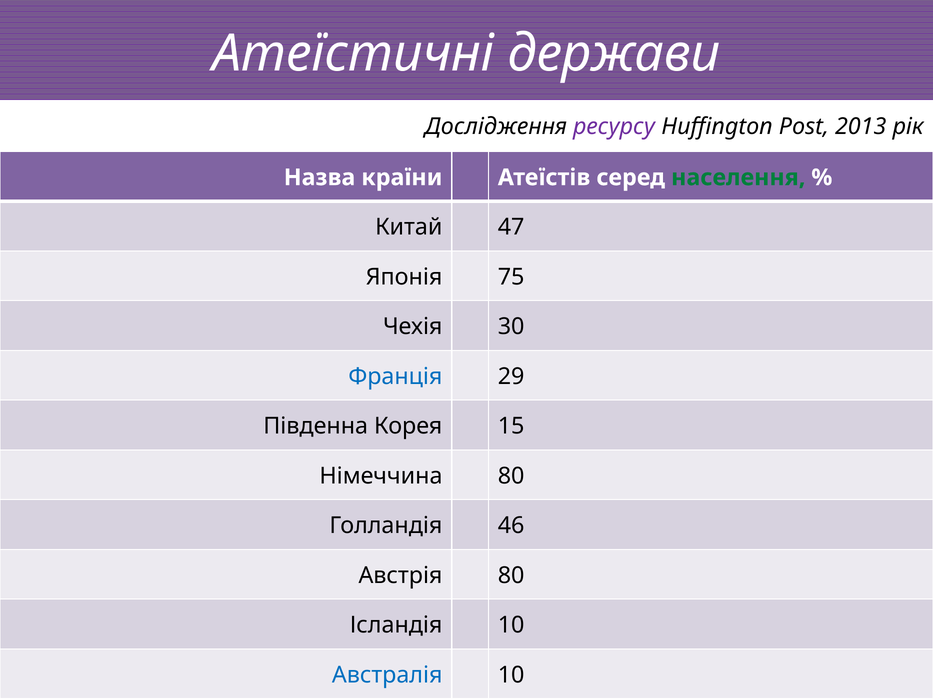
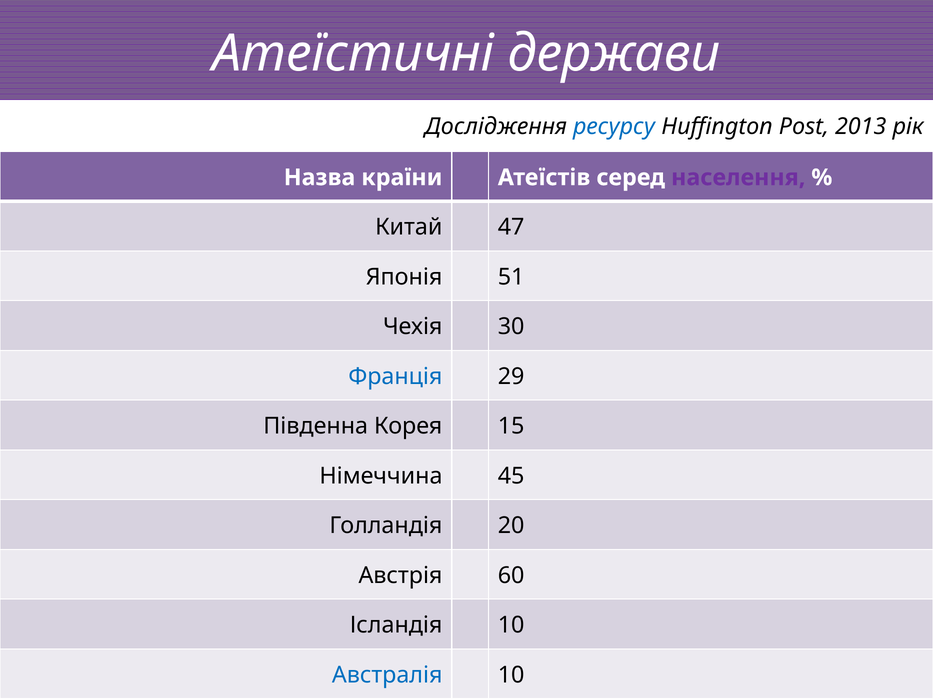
ресурсу colour: purple -> blue
населення colour: green -> purple
75: 75 -> 51
Німеччина 80: 80 -> 45
46: 46 -> 20
Австрія 80: 80 -> 60
